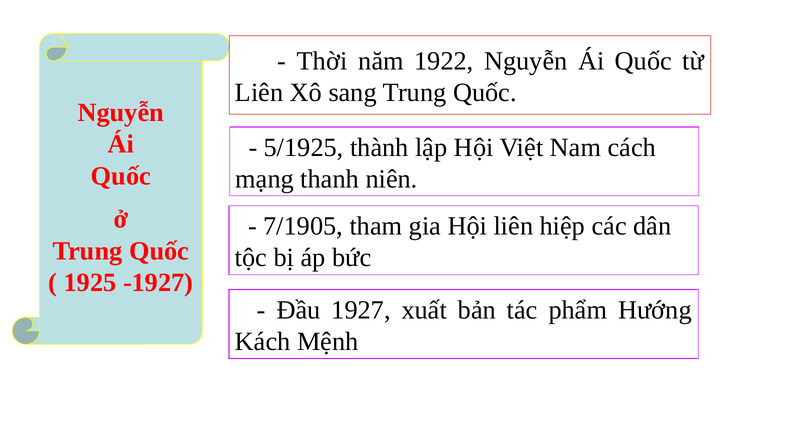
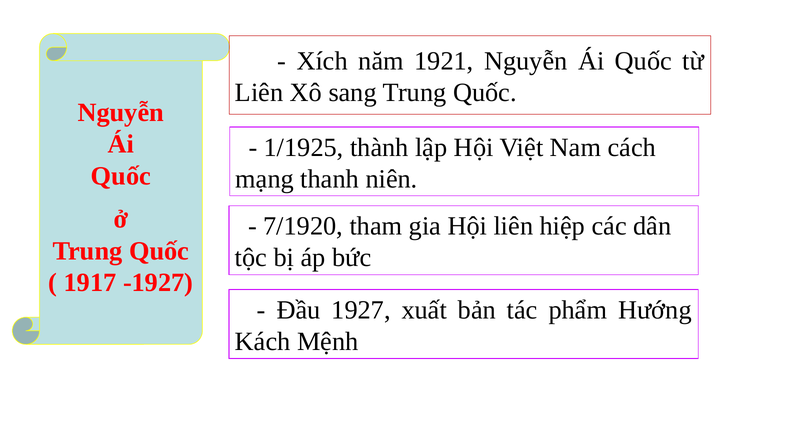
Thời: Thời -> Xích
1922: 1922 -> 1921
5/1925: 5/1925 -> 1/1925
7/1905: 7/1905 -> 7/1920
1925: 1925 -> 1917
